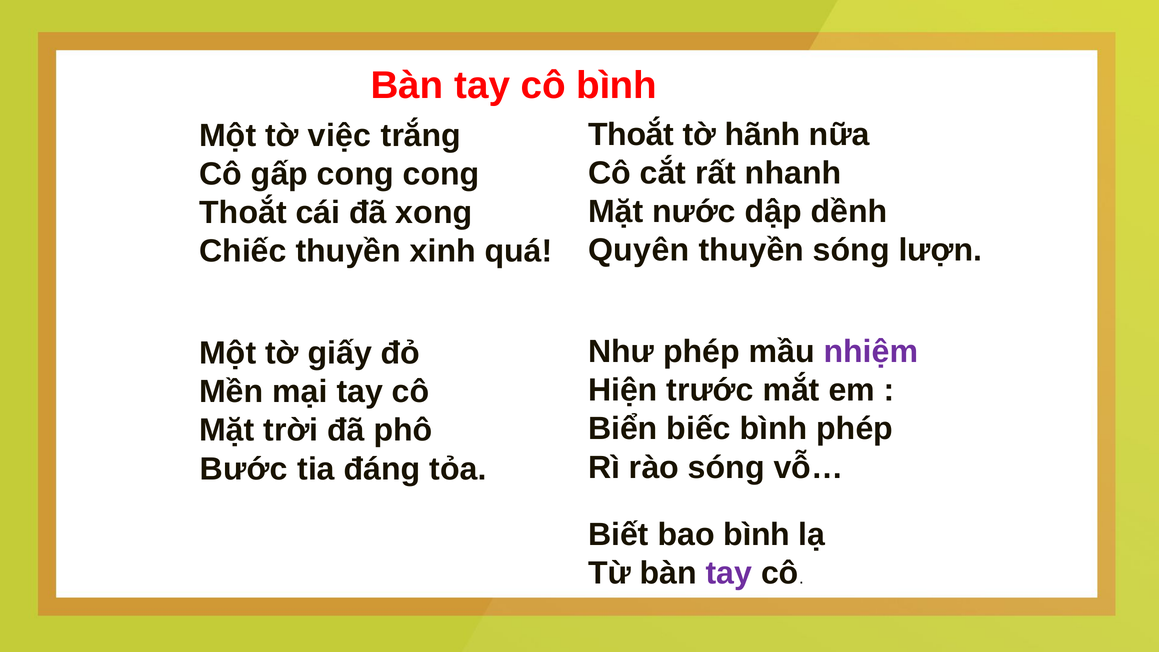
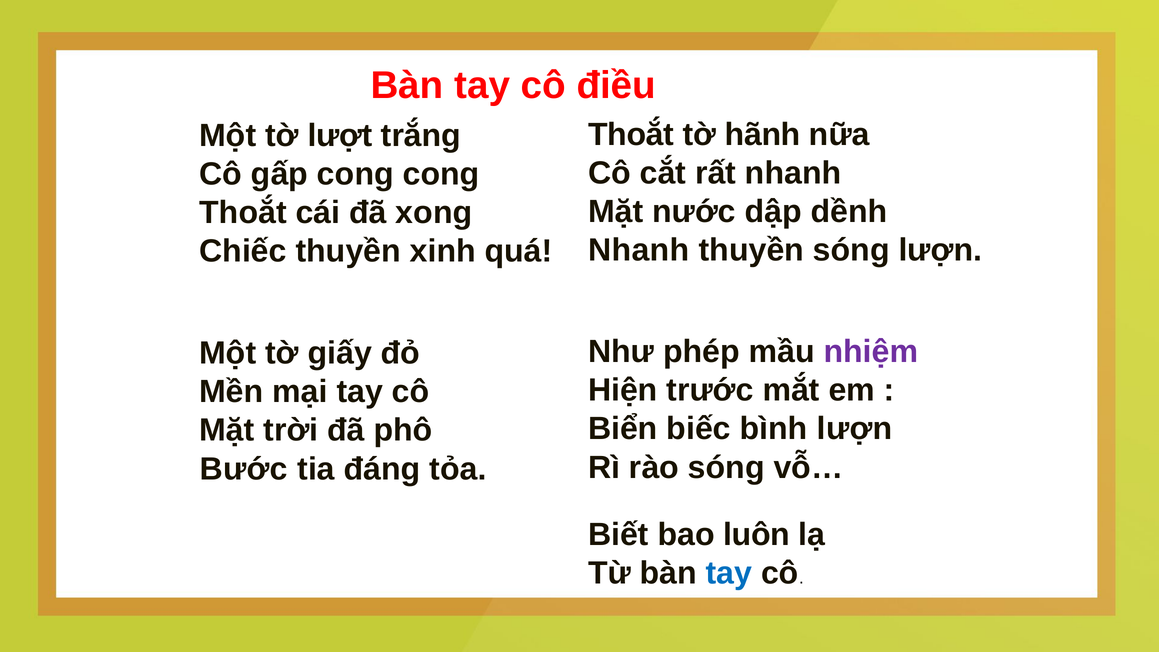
cô bình: bình -> điều
việc: việc -> lượt
Quyên at (639, 250): Quyên -> Nhanh
bình phép: phép -> lượn
bao bình: bình -> luôn
tay at (729, 573) colour: purple -> blue
